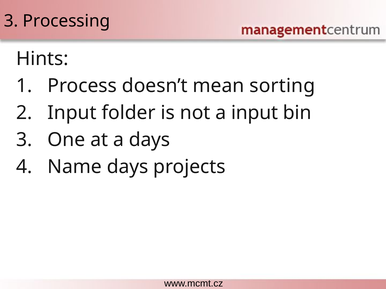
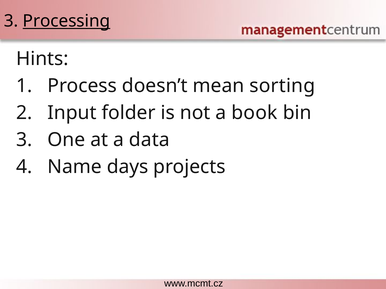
Processing underline: none -> present
a input: input -> book
a days: days -> data
